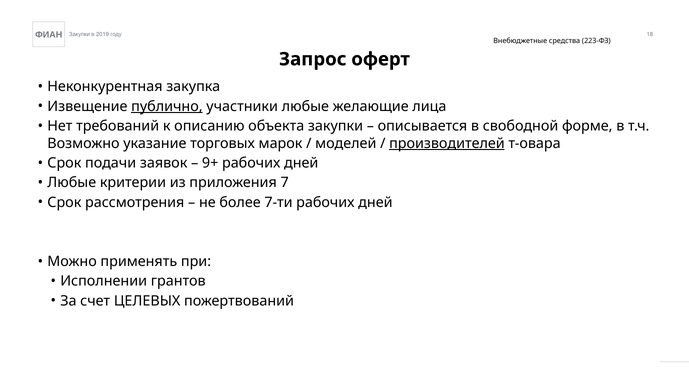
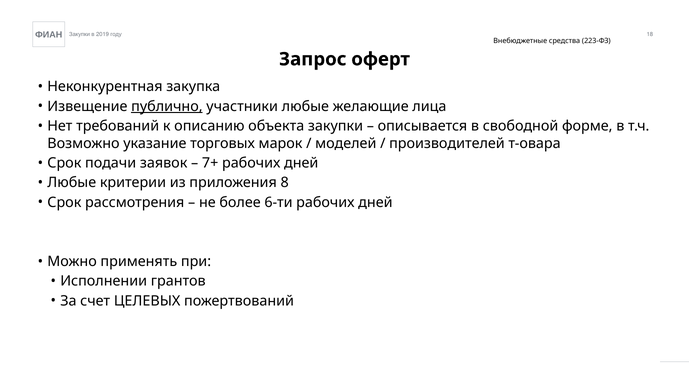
производителей underline: present -> none
9+: 9+ -> 7+
7: 7 -> 8
7-ти: 7-ти -> 6-ти
